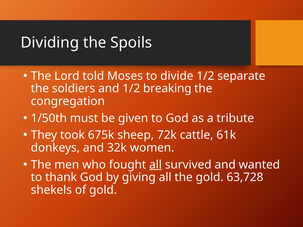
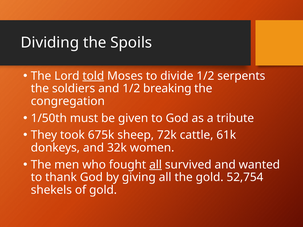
told underline: none -> present
separate: separate -> serpents
63,728: 63,728 -> 52,754
